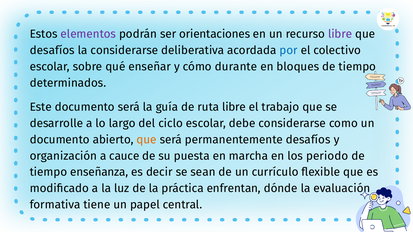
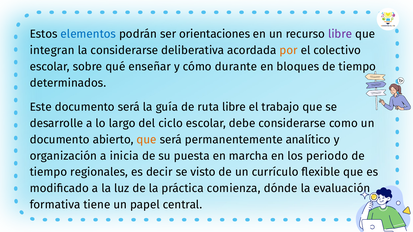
elementos colour: purple -> blue
desafíos at (52, 50): desafíos -> integran
por colour: blue -> orange
permanentemente desafíos: desafíos -> analítico
cauce: cauce -> inicia
enseñanza: enseñanza -> regionales
sean: sean -> visto
enfrentan: enfrentan -> comienza
